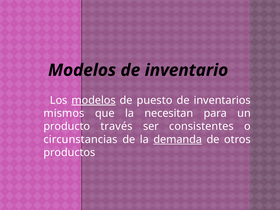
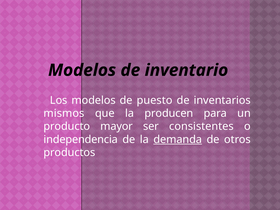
modelos at (94, 100) underline: present -> none
necesitan: necesitan -> producen
través: través -> mayor
circunstancias: circunstancias -> independencia
